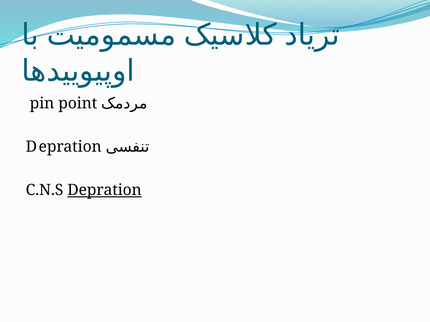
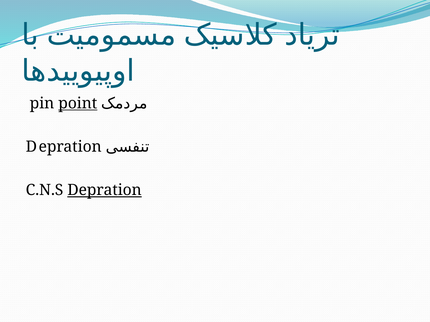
point underline: none -> present
